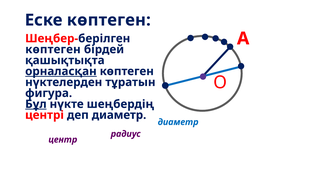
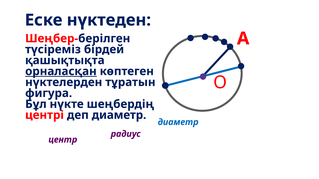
Еске көптеген: көптеген -> нүктеден
көптеген at (53, 50): көптеген -> түсіреміз
Бұл underline: present -> none
